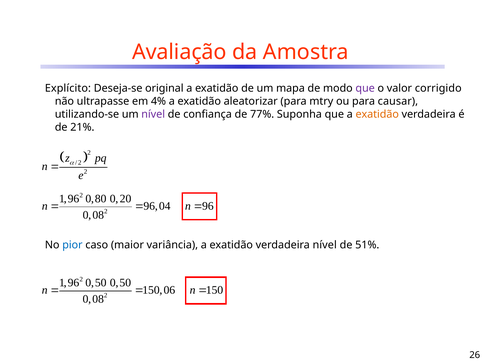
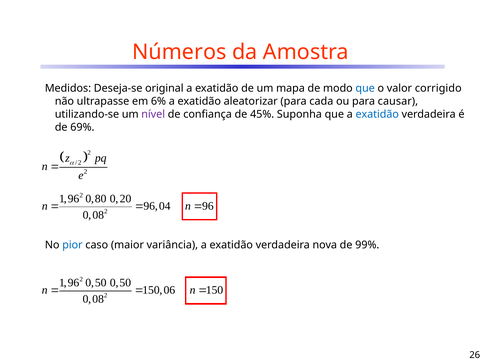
Avaliação: Avaliação -> Números
Explícito: Explícito -> Medidos
que at (365, 88) colour: purple -> blue
4%: 4% -> 6%
mtry: mtry -> cada
77%: 77% -> 45%
exatidão at (377, 114) colour: orange -> blue
21%: 21% -> 69%
verdadeira nível: nível -> nova
51%: 51% -> 99%
